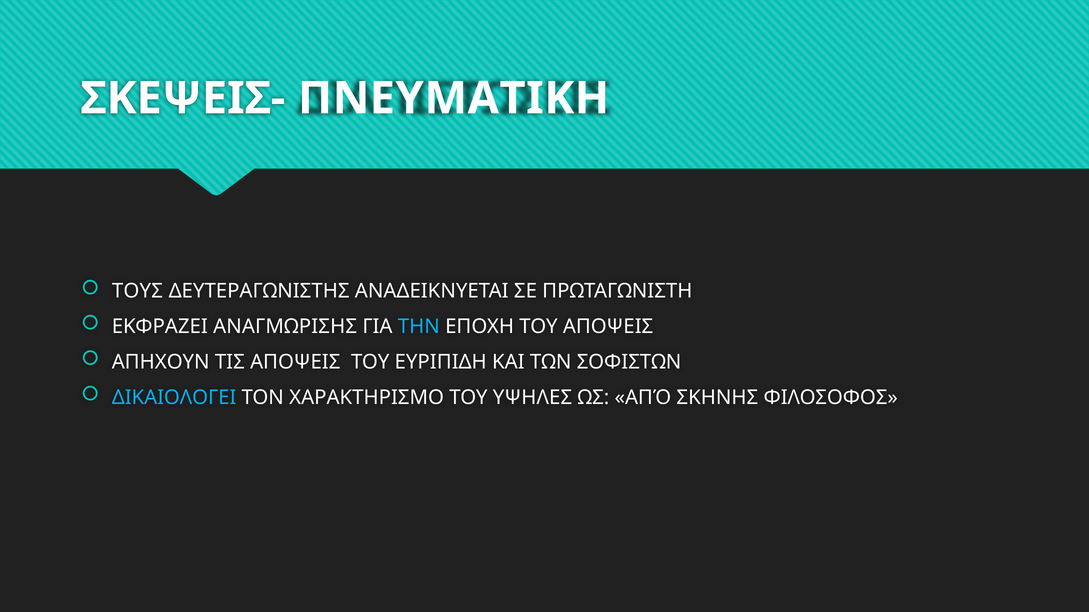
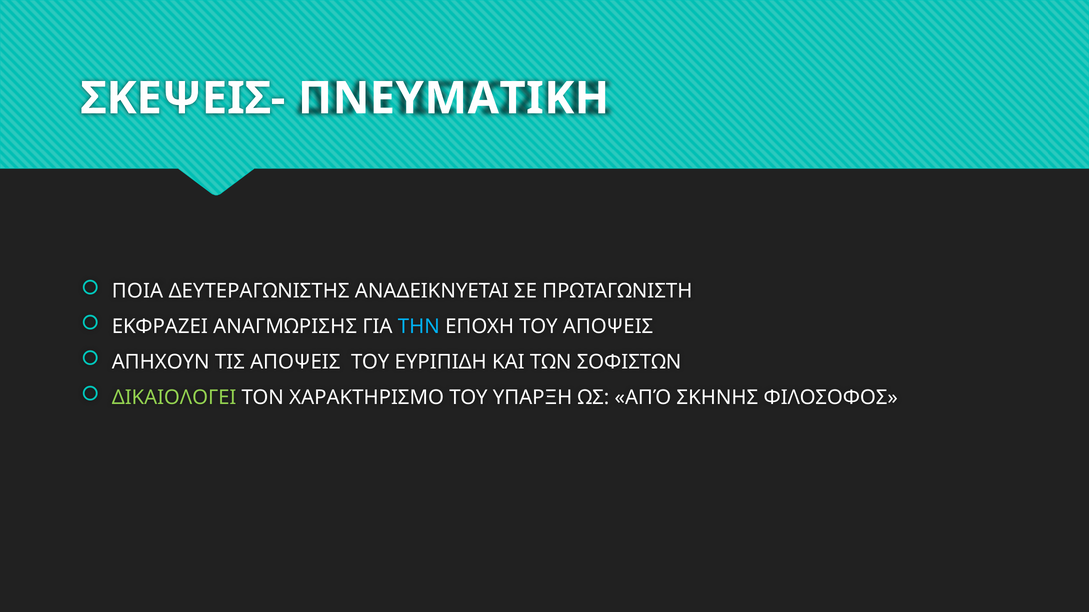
ΤΟΥΣ: ΤΟΥΣ -> ΠΟΙΑ
ΔΙΚΑΙΟΛΟΓΕΙ colour: light blue -> light green
ΥΨΗΛΕΣ: ΥΨΗΛΕΣ -> ΥΠΑΡΞΗ
